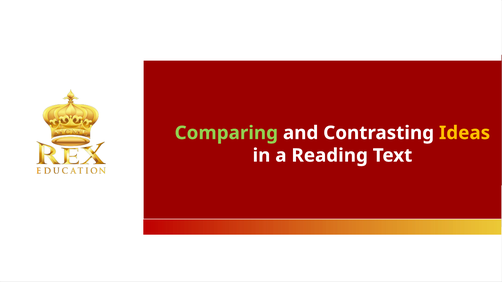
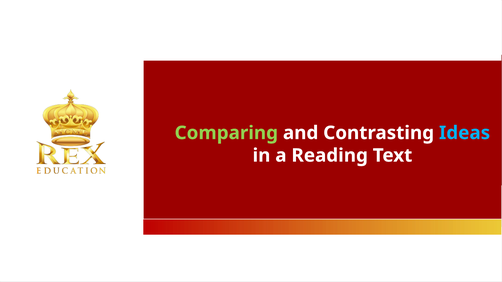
Ideas colour: yellow -> light blue
